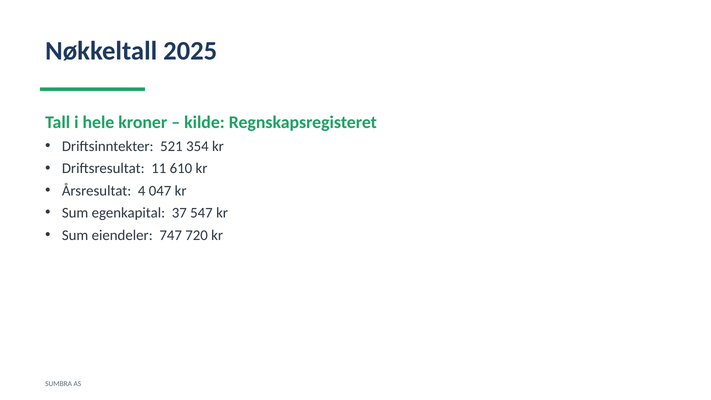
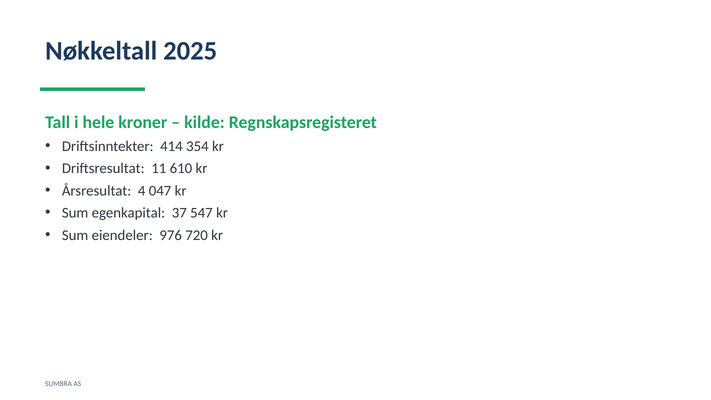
521: 521 -> 414
747: 747 -> 976
